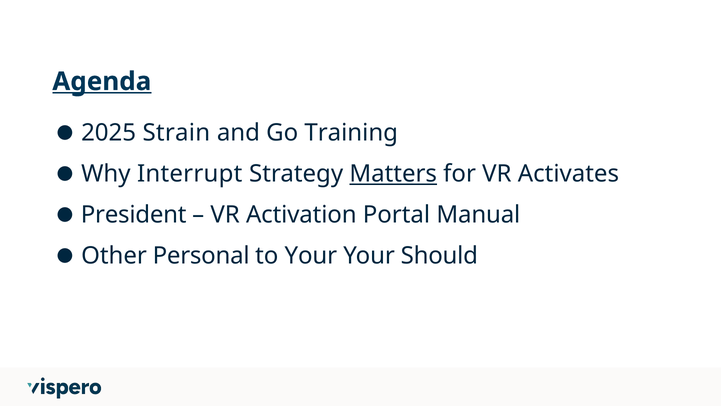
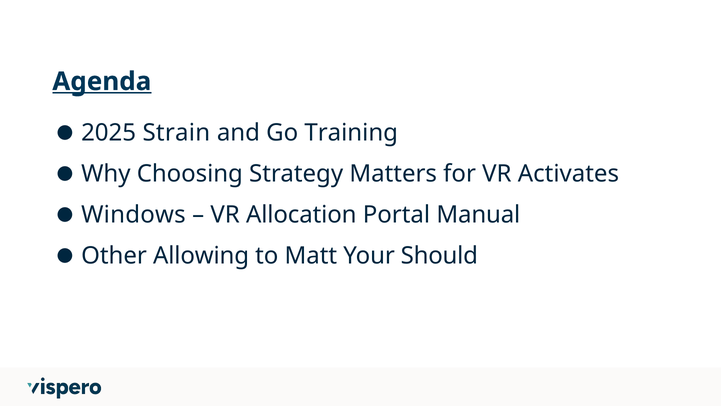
Interrupt: Interrupt -> Choosing
Matters underline: present -> none
President: President -> Windows
Activation: Activation -> Allocation
Personal: Personal -> Allowing
to Your: Your -> Matt
